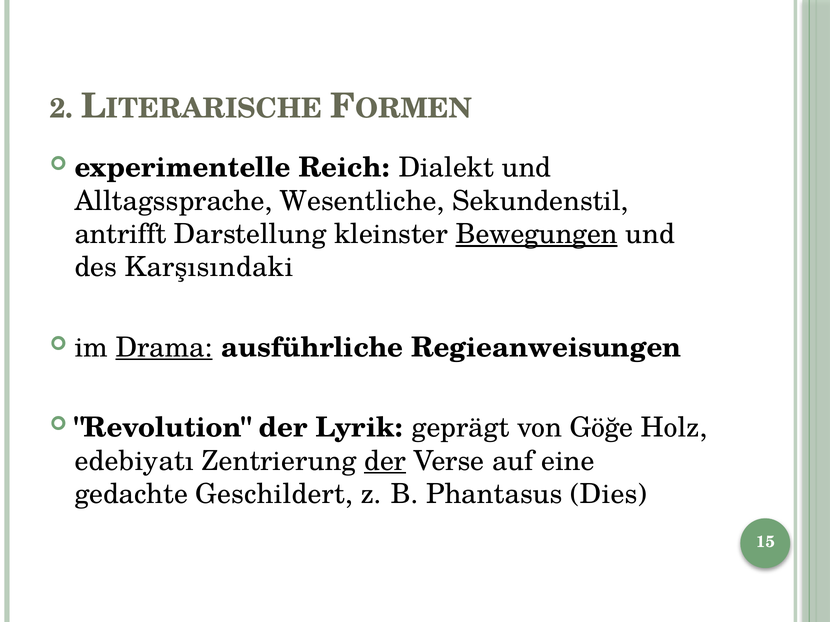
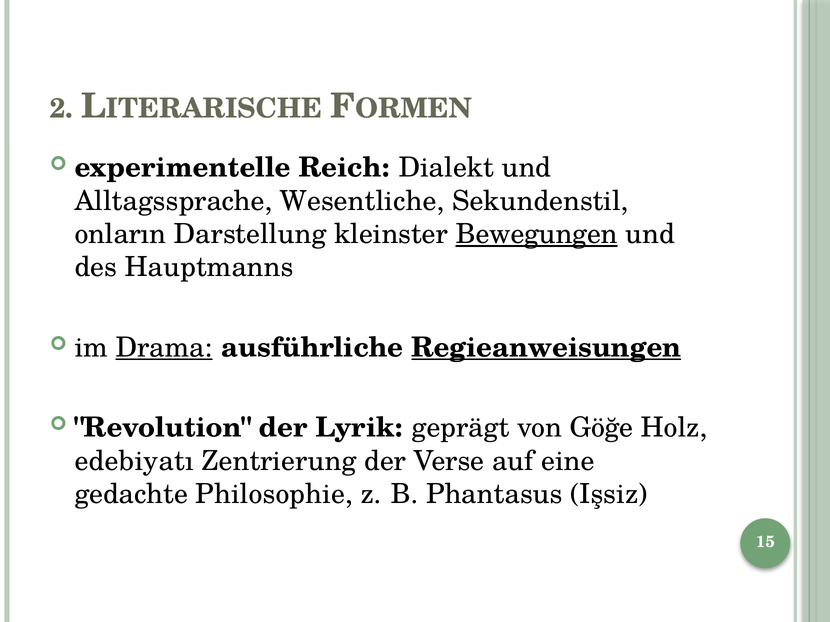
antrifft: antrifft -> onların
Karşısındaki: Karşısındaki -> Hauptmanns
Regieanweisungen underline: none -> present
der at (385, 461) underline: present -> none
Geschildert: Geschildert -> Philosophie
Dies: Dies -> Işsiz
